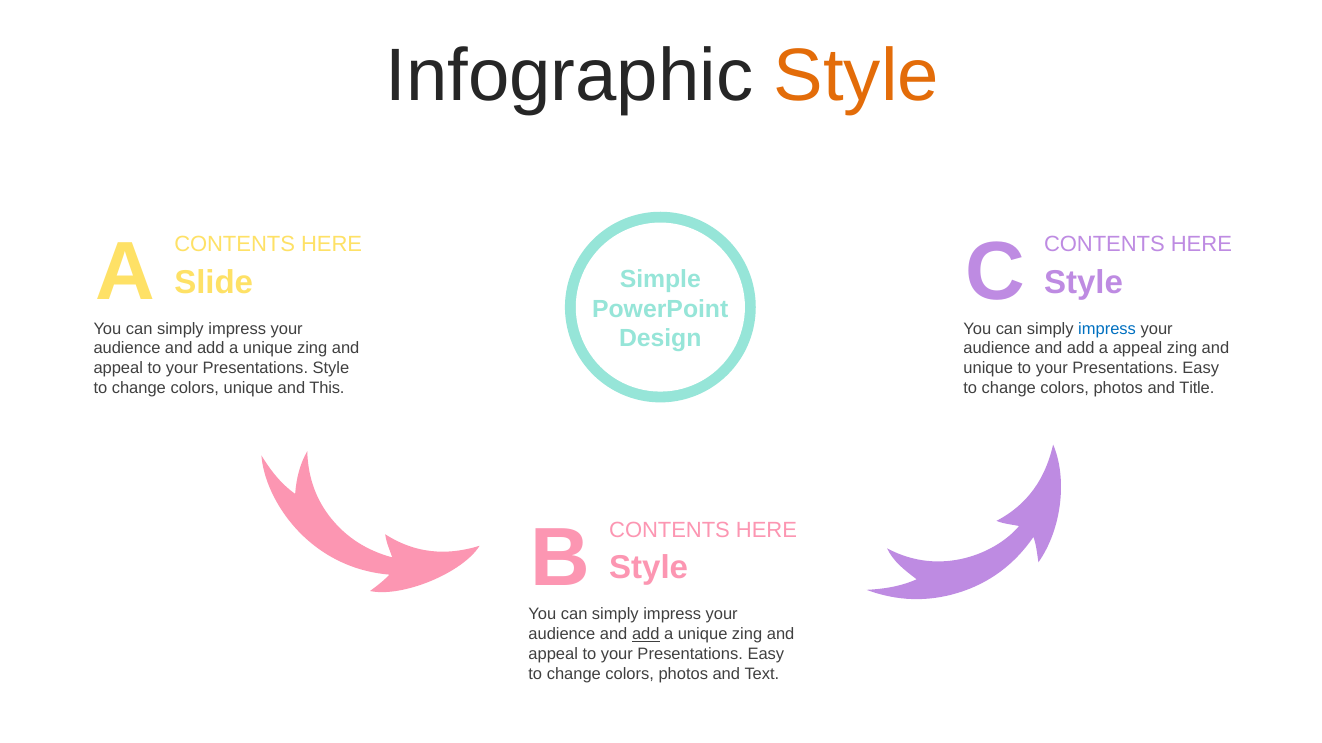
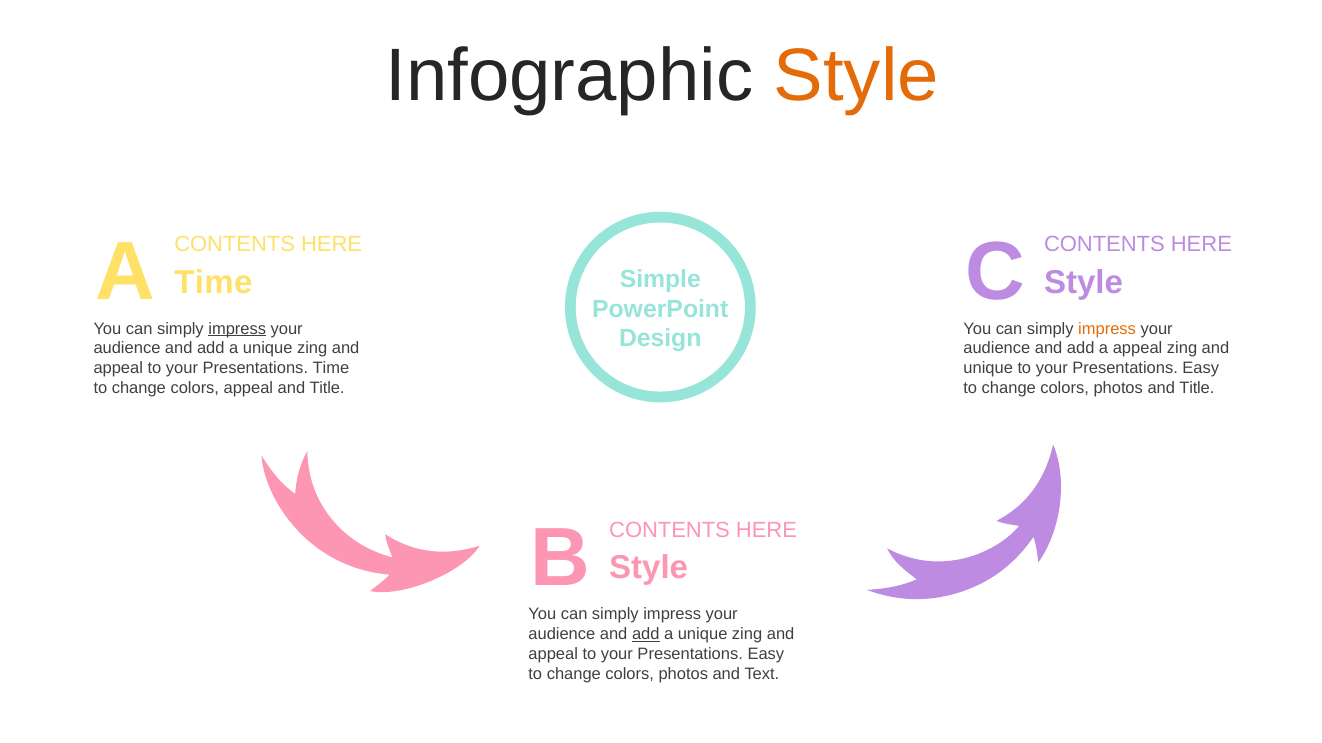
Slide at (214, 283): Slide -> Time
impress at (237, 329) underline: none -> present
impress at (1107, 329) colour: blue -> orange
Presentations Style: Style -> Time
colors unique: unique -> appeal
This at (327, 388): This -> Title
